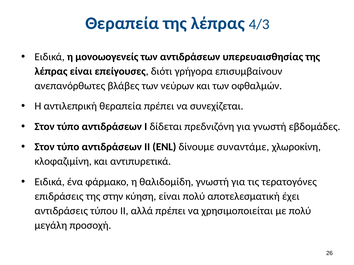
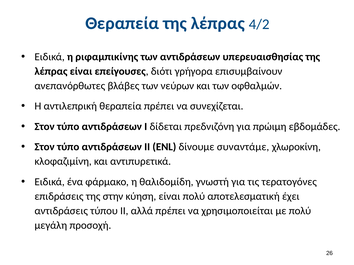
4/3: 4/3 -> 4/2
μονοωογενείς: μονοωογενείς -> ριφαμπικίνης
για γνωστή: γνωστή -> πρώιμη
